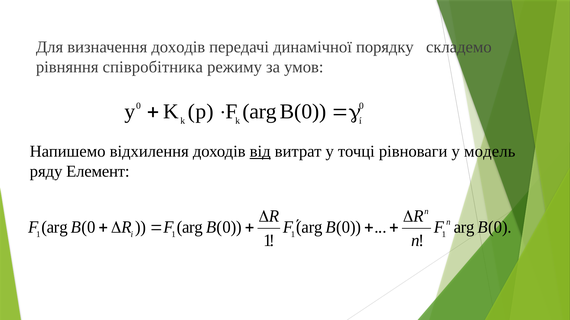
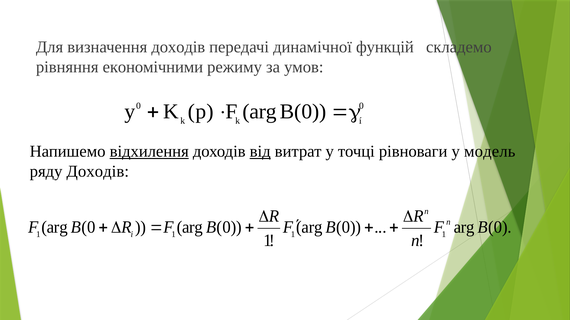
порядку: порядку -> функцій
співробітника: співробітника -> економічними
відхилення underline: none -> present
ряду Елемент: Елемент -> Доходів
